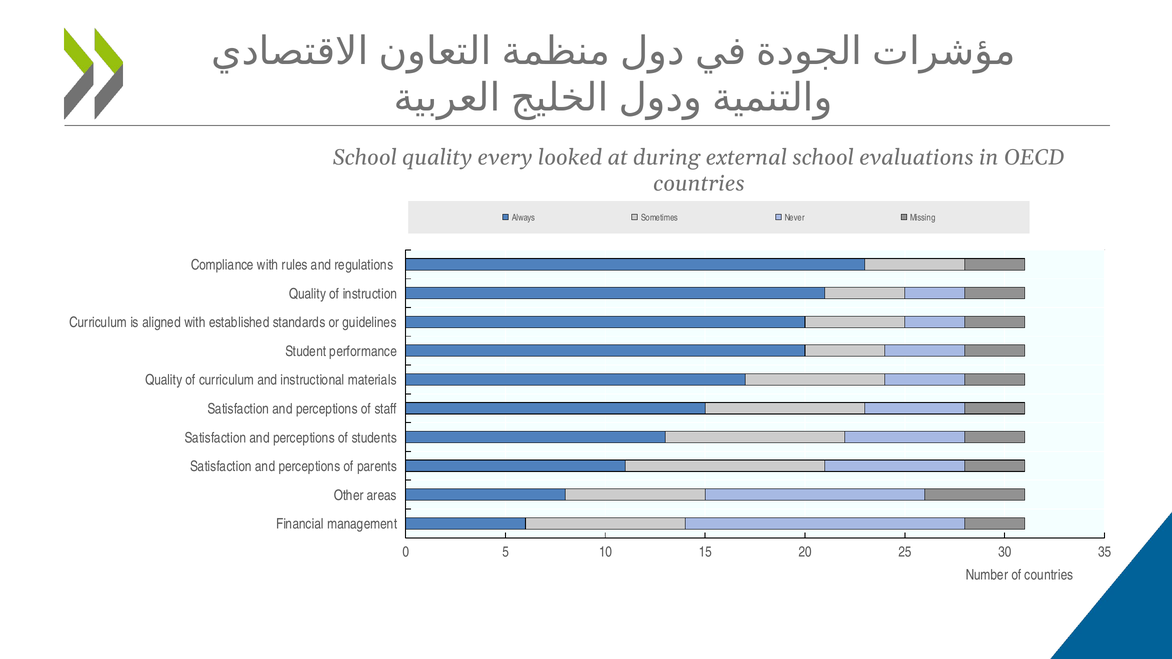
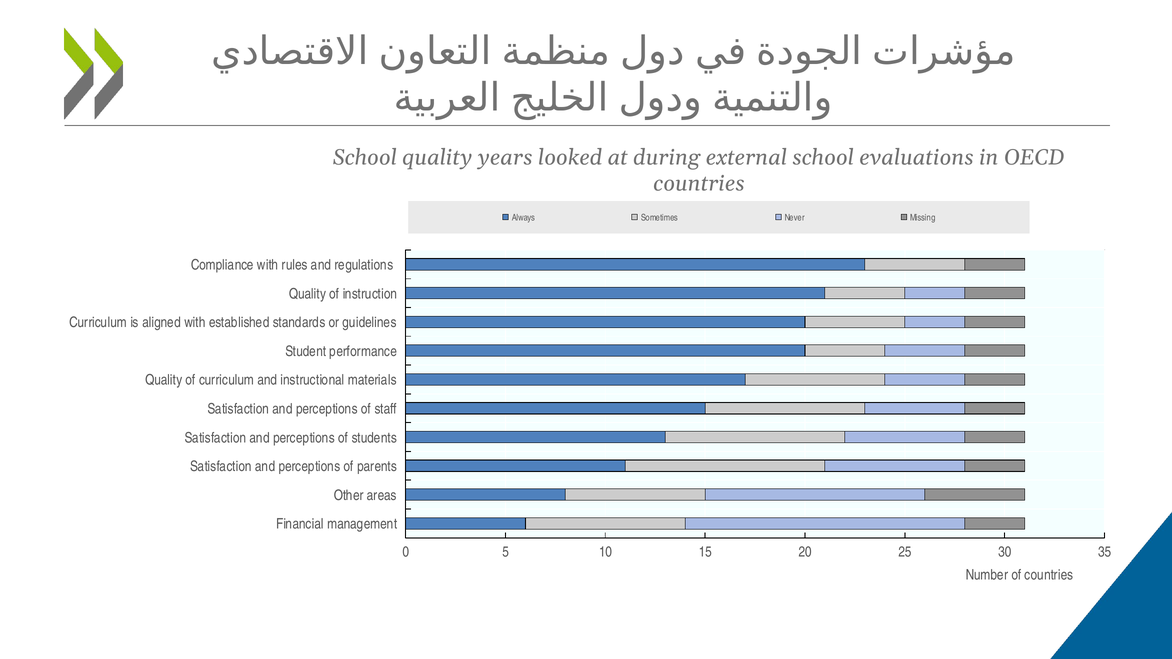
every: every -> years
